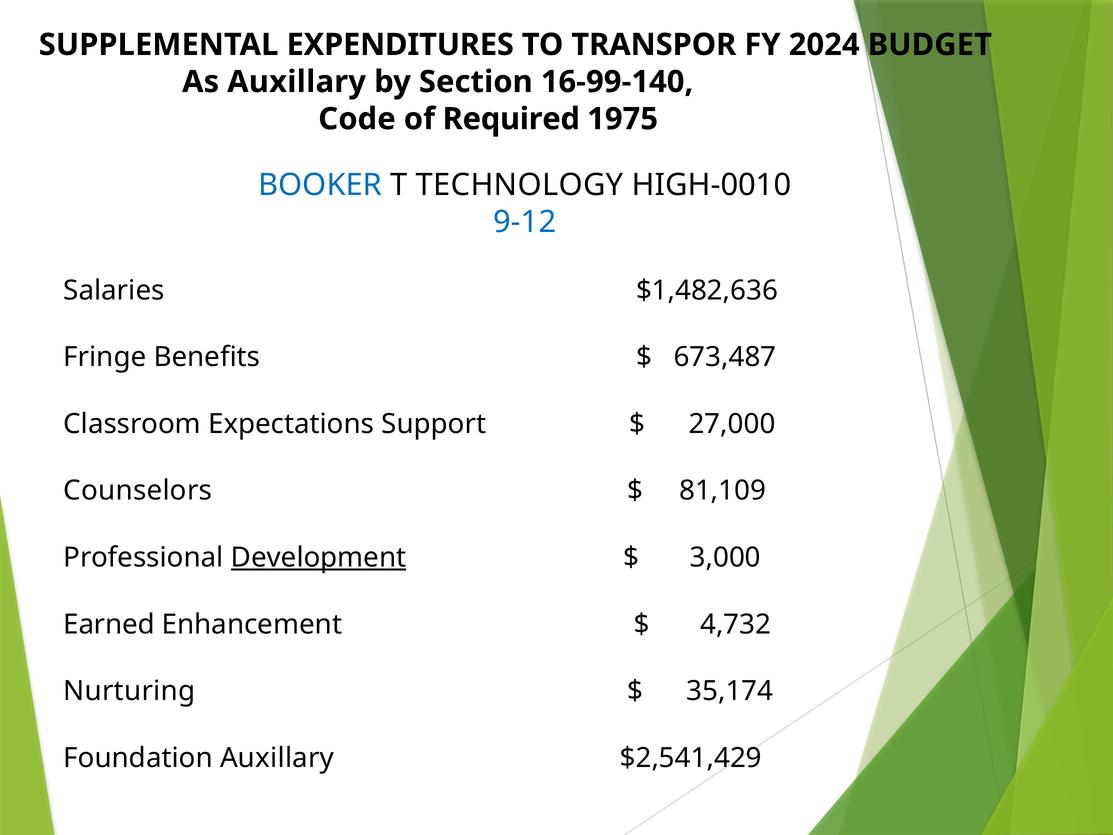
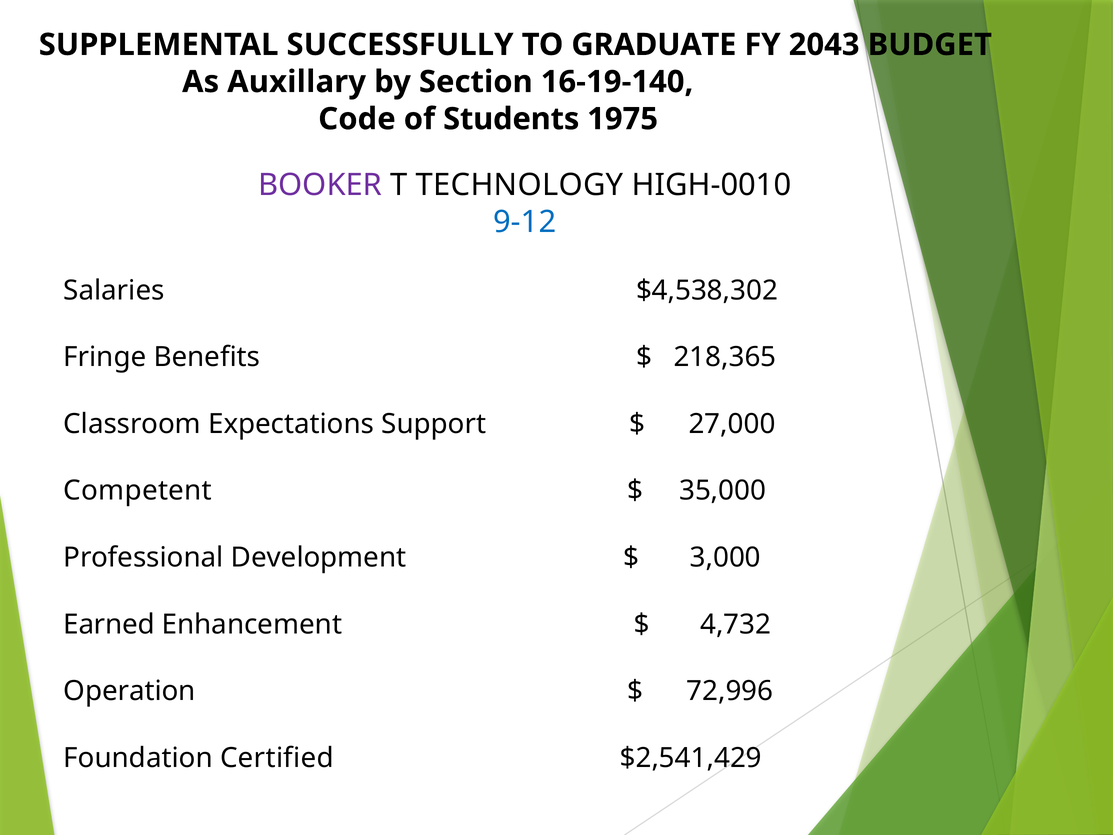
EXPENDITURES: EXPENDITURES -> SUCCESSFULLY
TRANSPOR: TRANSPOR -> GRADUATE
2024: 2024 -> 2043
16-99-140: 16-99-140 -> 16-19-140
Required: Required -> Students
BOOKER colour: blue -> purple
$1,482,636: $1,482,636 -> $4,538,302
673,487: 673,487 -> 218,365
Counselors: Counselors -> Competent
81,109: 81,109 -> 35,000
Development underline: present -> none
Nurturing: Nurturing -> Operation
35,174: 35,174 -> 72,996
Foundation Auxillary: Auxillary -> Certified
